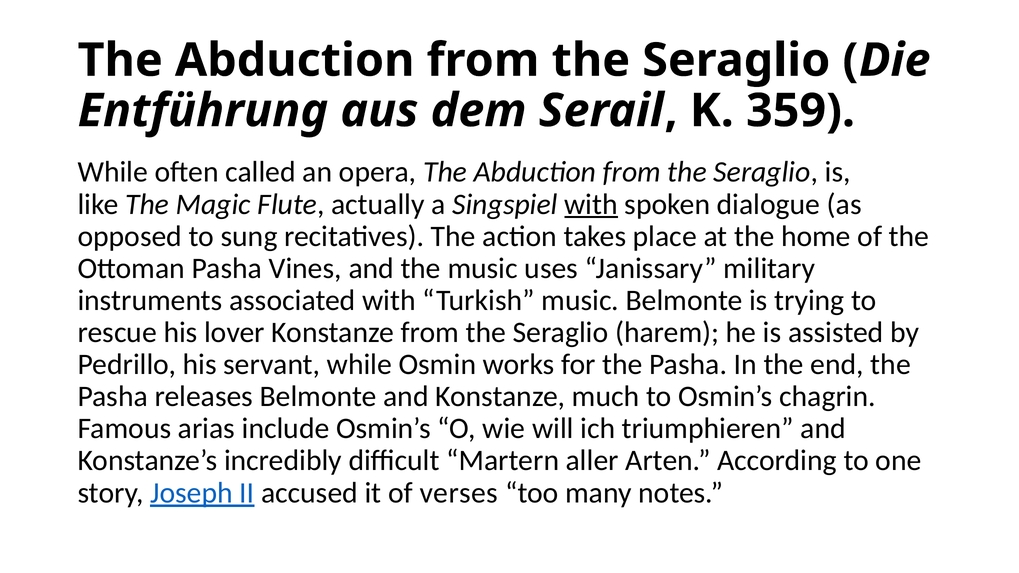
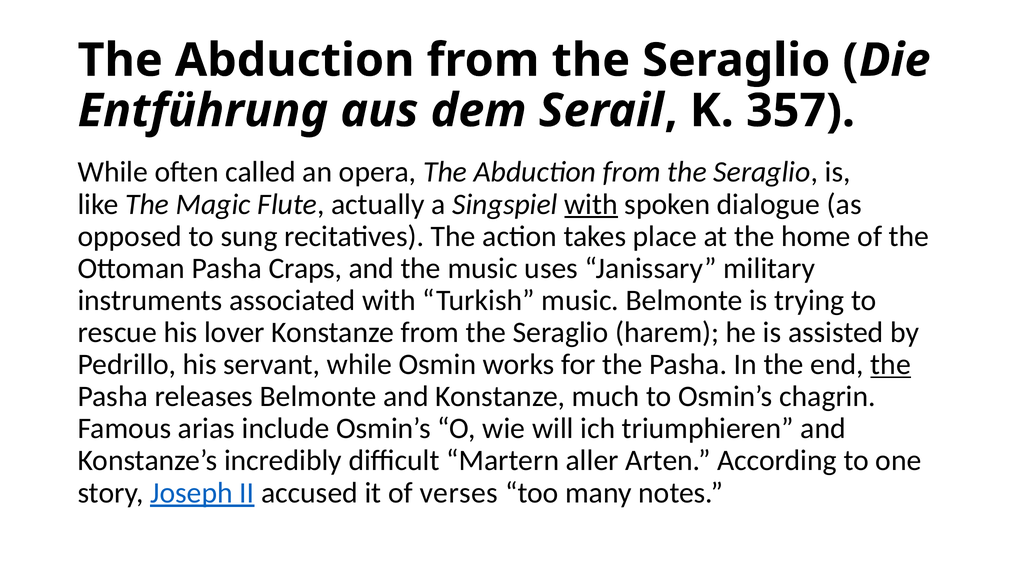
359: 359 -> 357
Vines: Vines -> Craps
the at (891, 364) underline: none -> present
